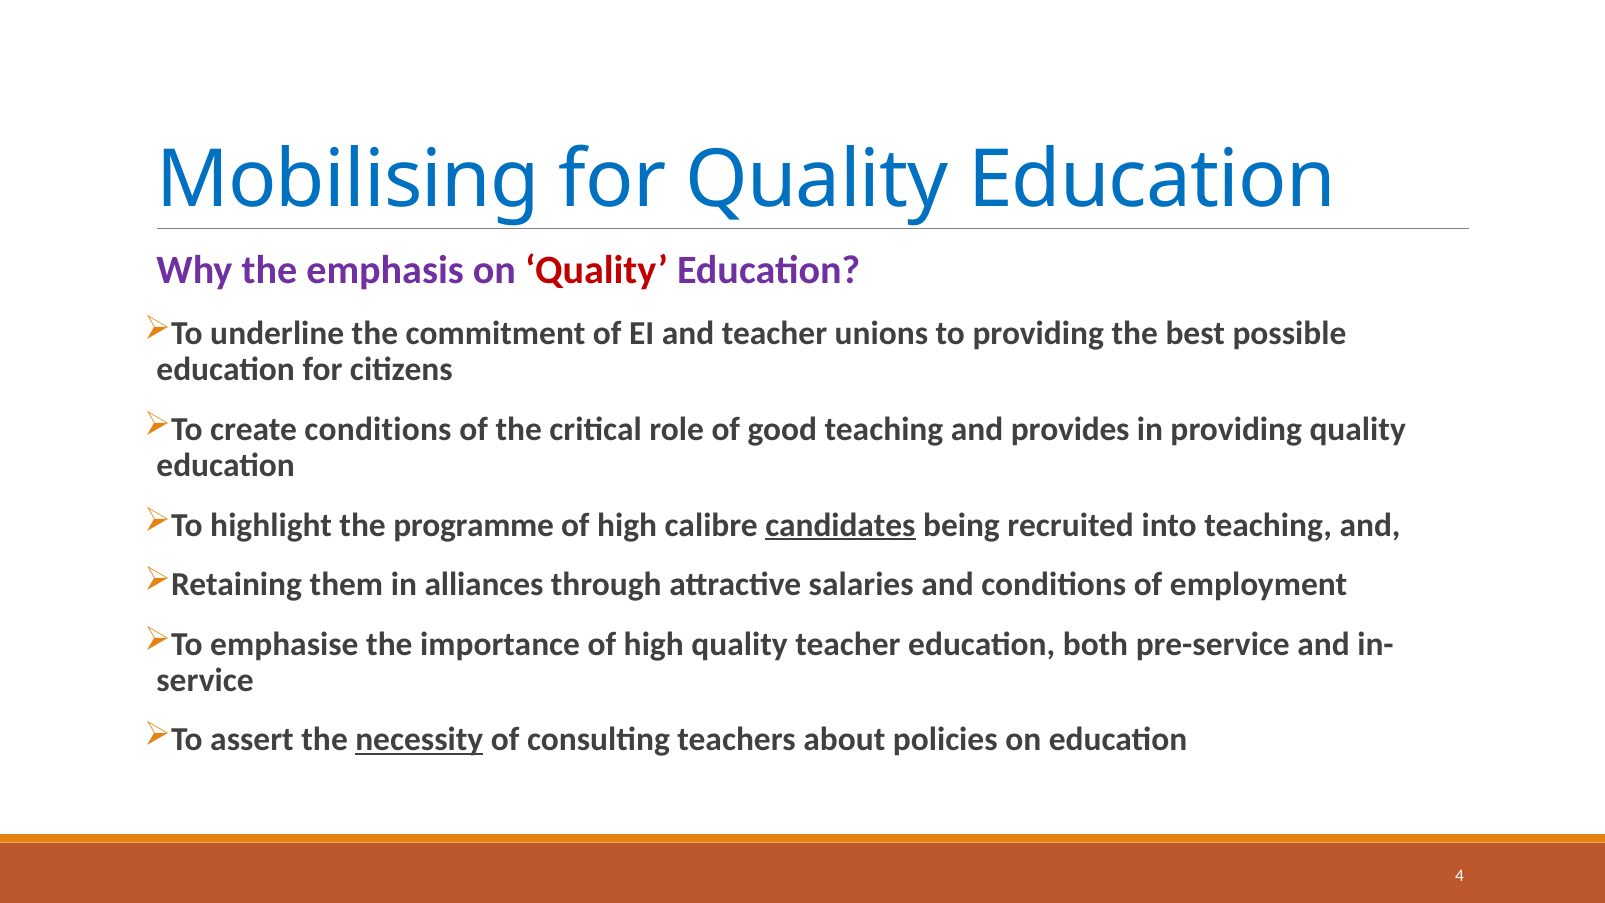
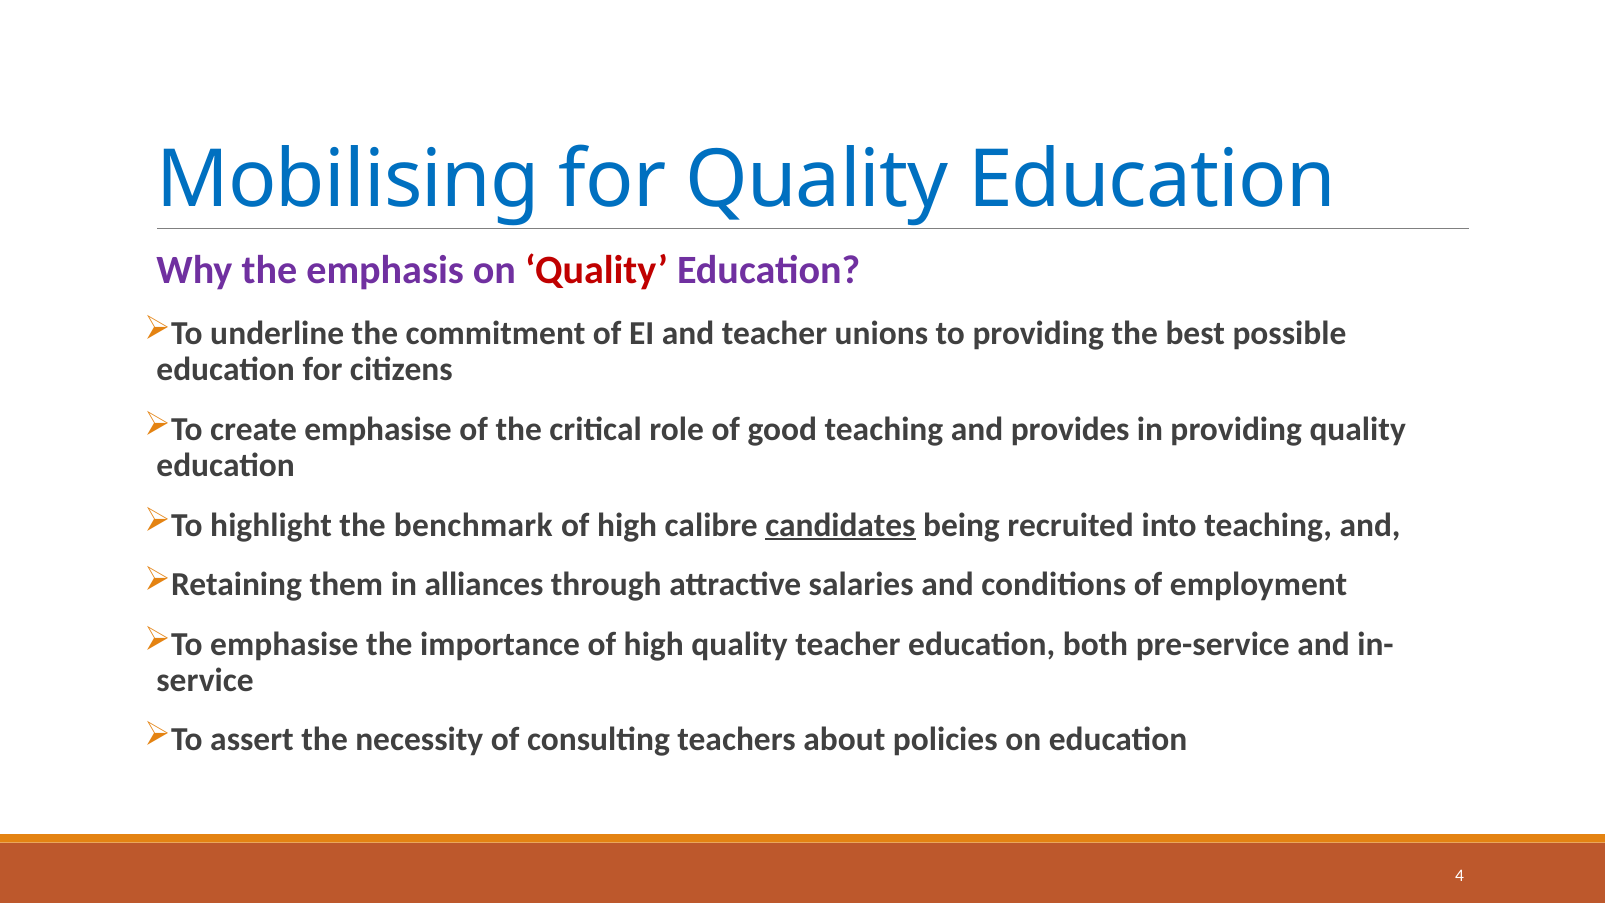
create conditions: conditions -> emphasise
programme: programme -> benchmark
necessity underline: present -> none
